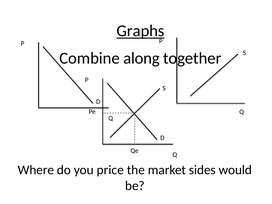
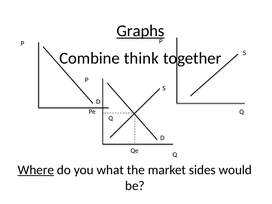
along: along -> think
Where underline: none -> present
price: price -> what
